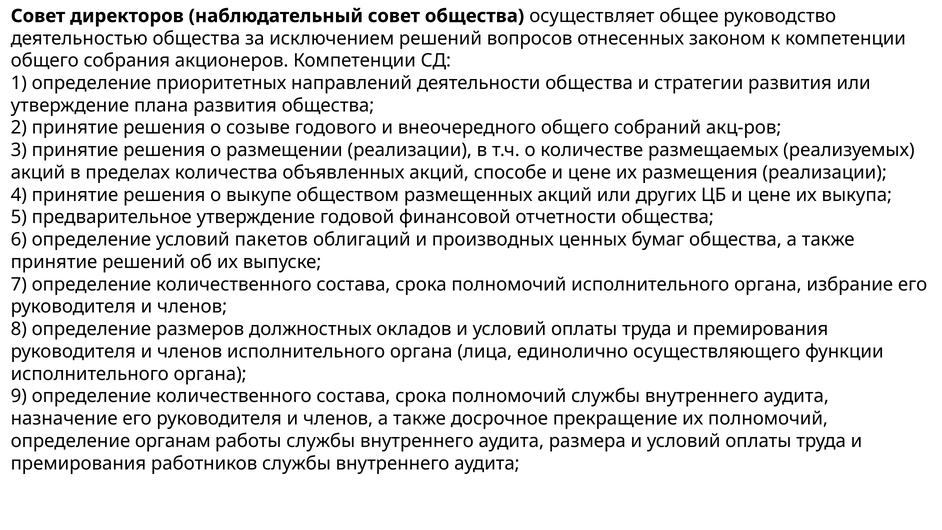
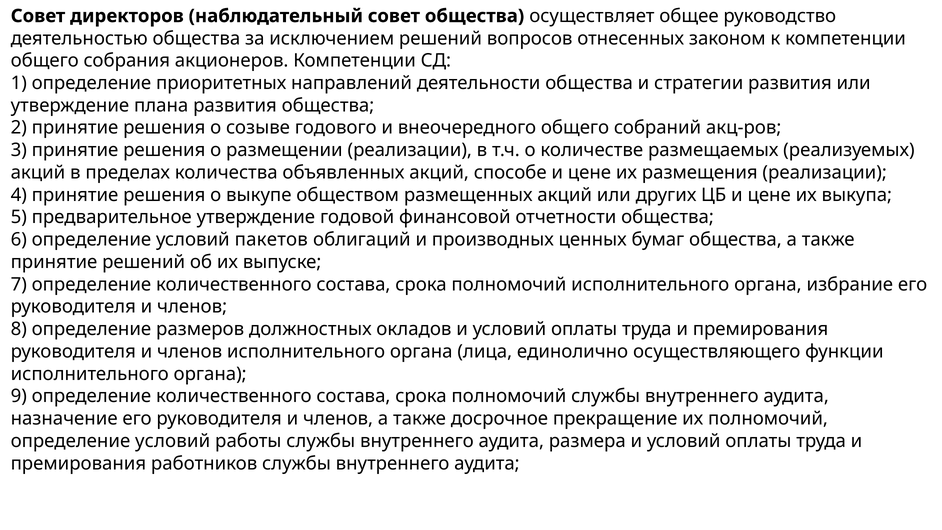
органам at (173, 441): органам -> условий
